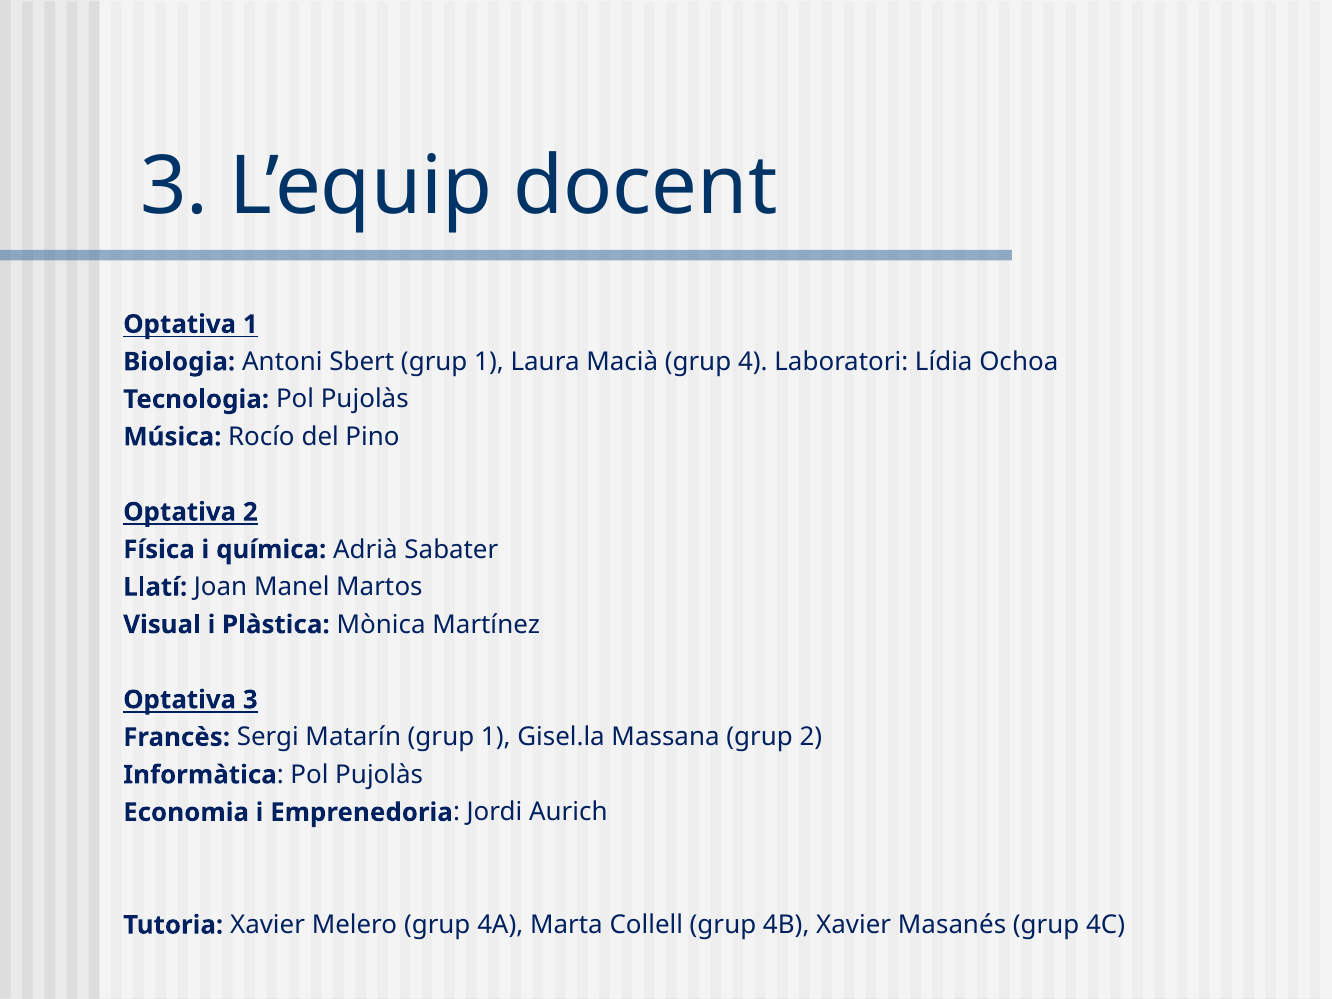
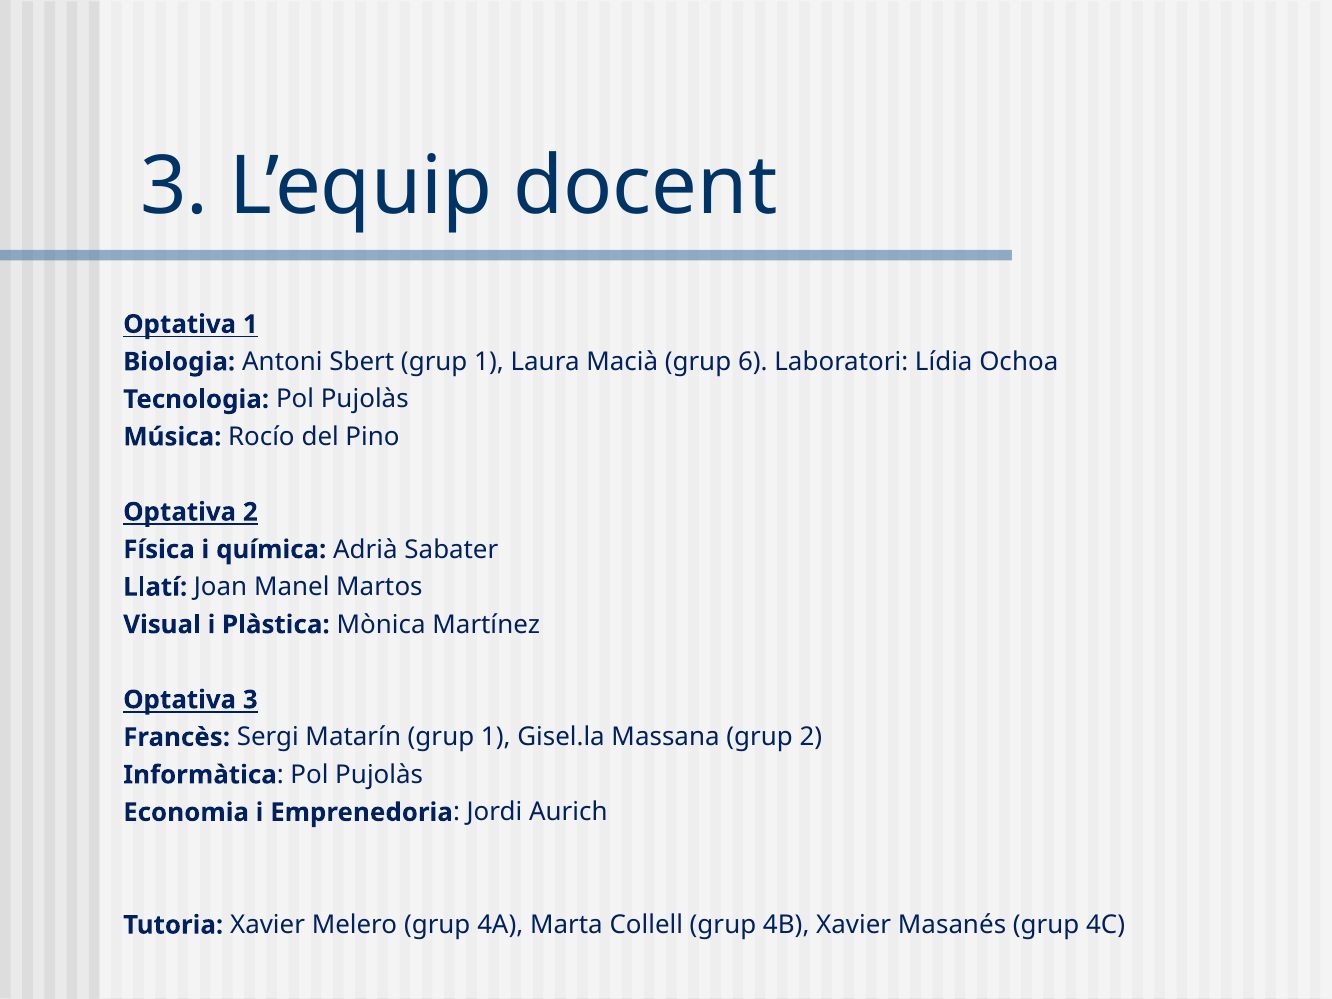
4: 4 -> 6
